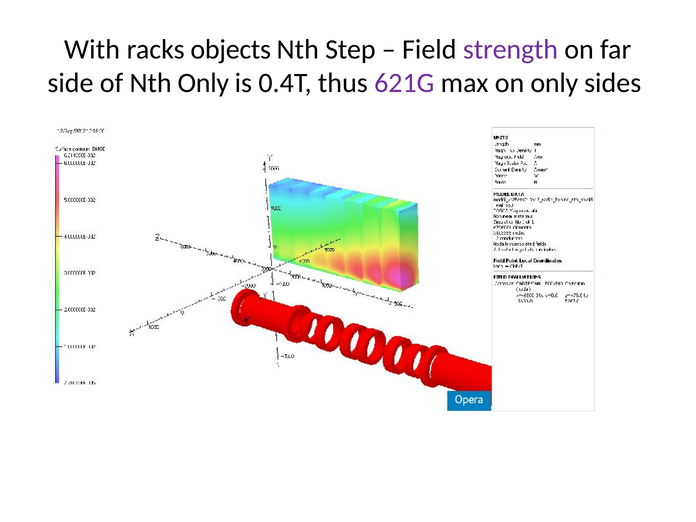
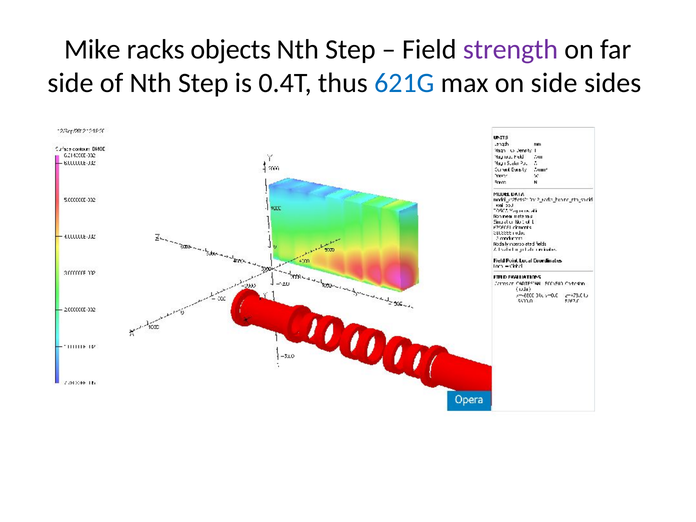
With: With -> Mike
of Nth Only: Only -> Step
621G colour: purple -> blue
on only: only -> side
